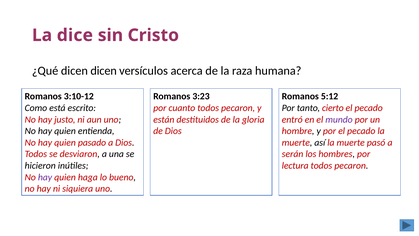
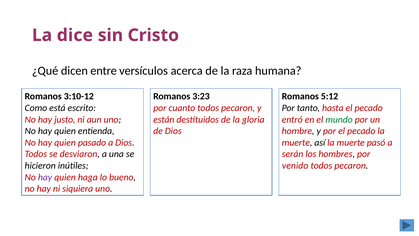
dicen dicen: dicen -> entre
cierto: cierto -> hasta
mundo colour: purple -> green
lectura: lectura -> venido
